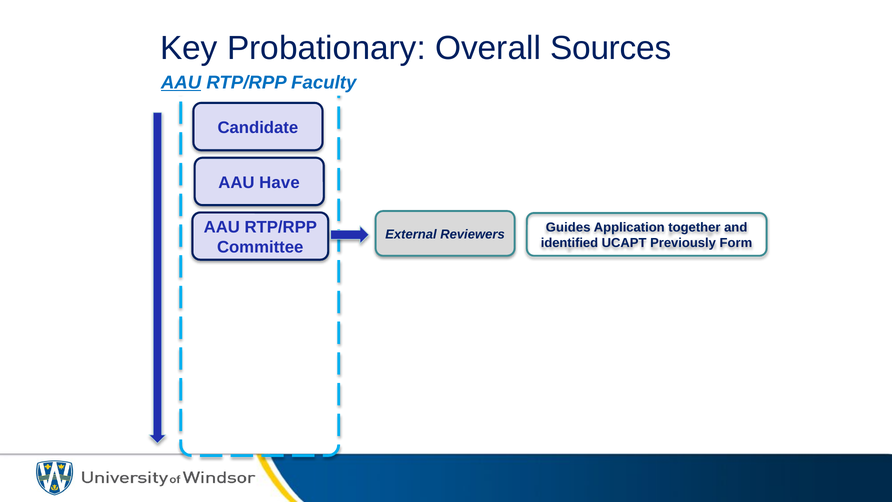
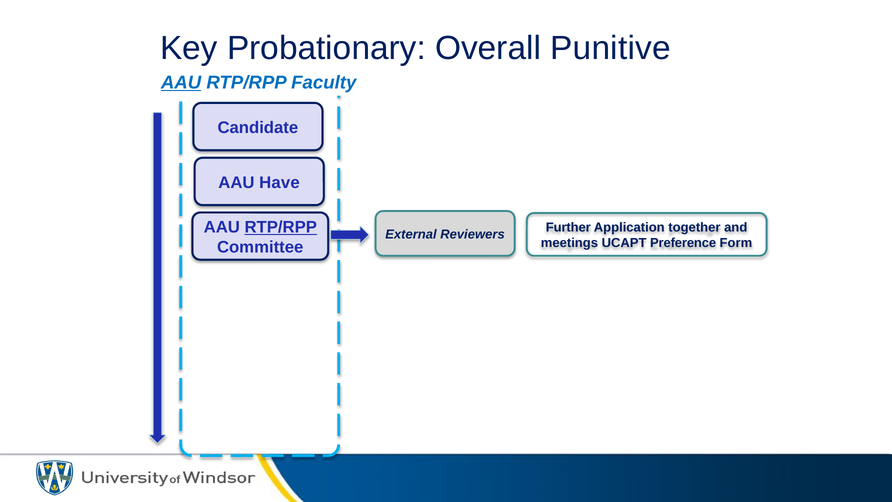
Sources: Sources -> Punitive
RTP/RPP at (281, 227) underline: none -> present
Guides: Guides -> Further
identified: identified -> meetings
Previously: Previously -> Preference
